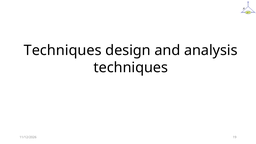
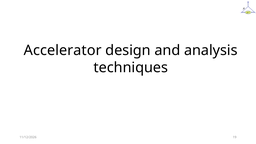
Techniques at (63, 50): Techniques -> Accelerator
